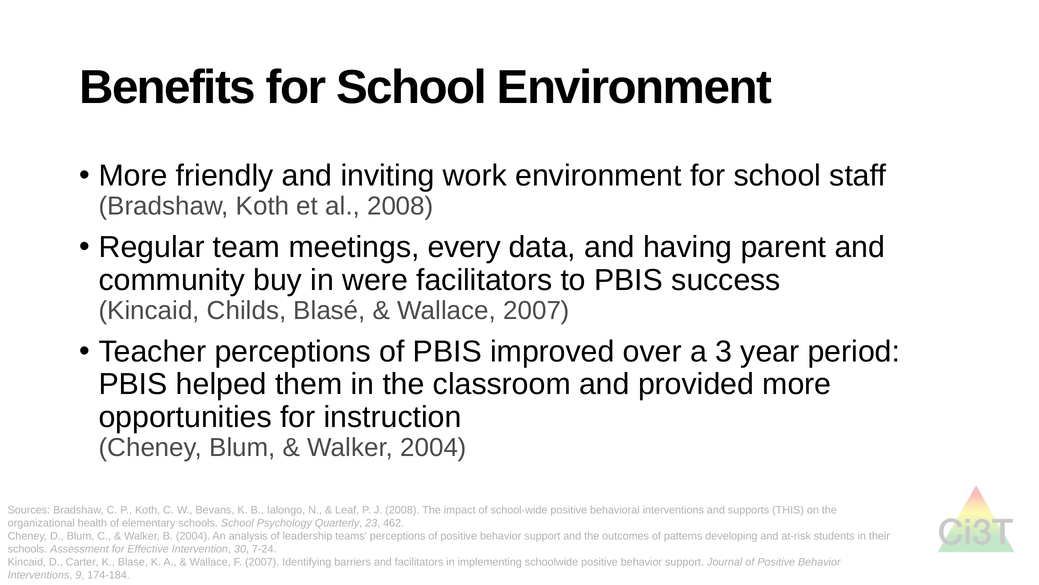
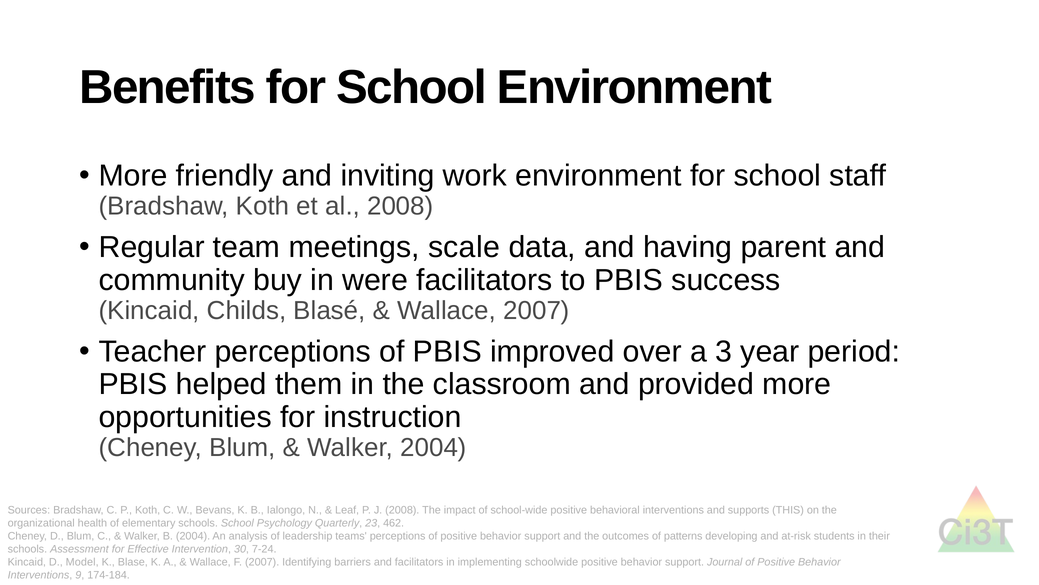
every: every -> scale
Carter: Carter -> Model
